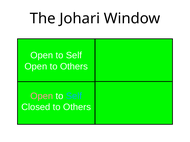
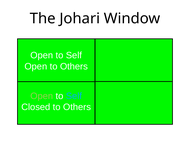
Open at (42, 96) colour: pink -> light green
